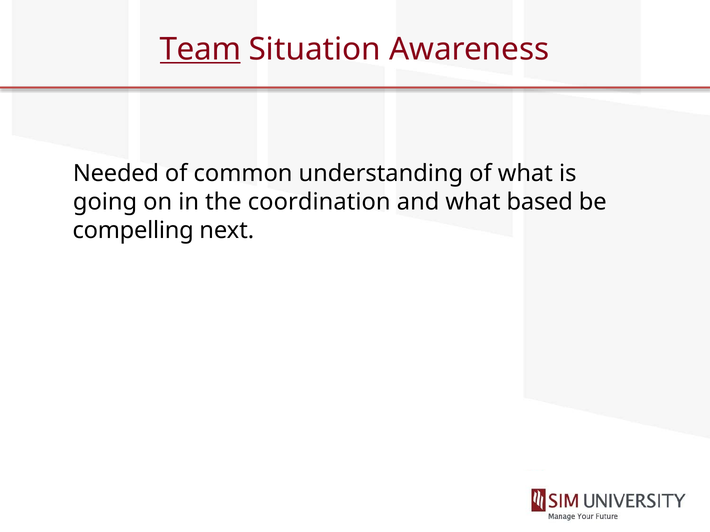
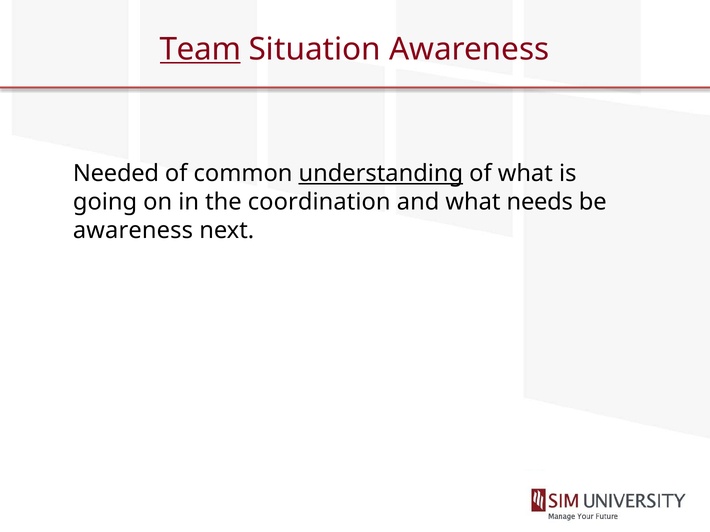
understanding underline: none -> present
based: based -> needs
compelling at (133, 231): compelling -> awareness
